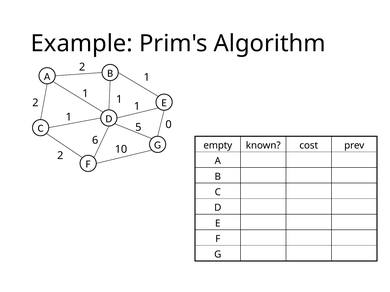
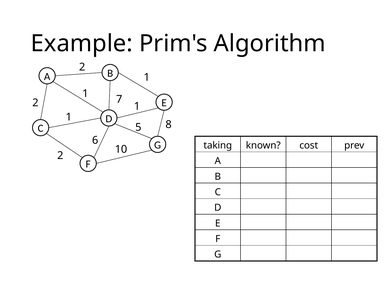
1 at (119, 99): 1 -> 7
0: 0 -> 8
empty: empty -> taking
